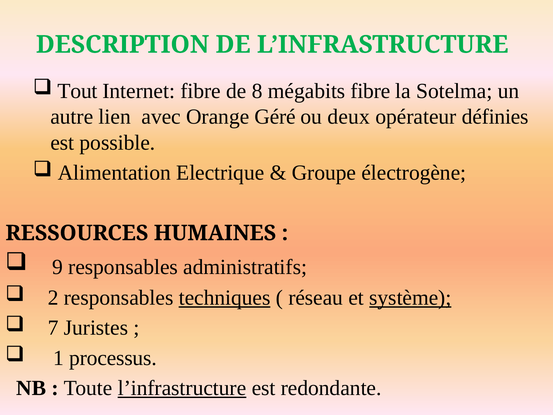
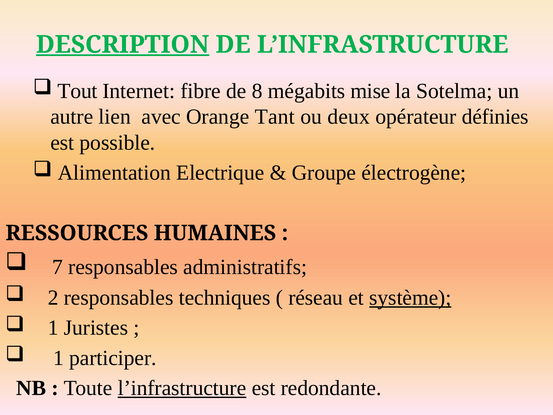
DESCRIPTION underline: none -> present
mégabits fibre: fibre -> mise
Géré: Géré -> Tant
9: 9 -> 7
techniques underline: present -> none
7 at (53, 328): 7 -> 1
processus: processus -> participer
